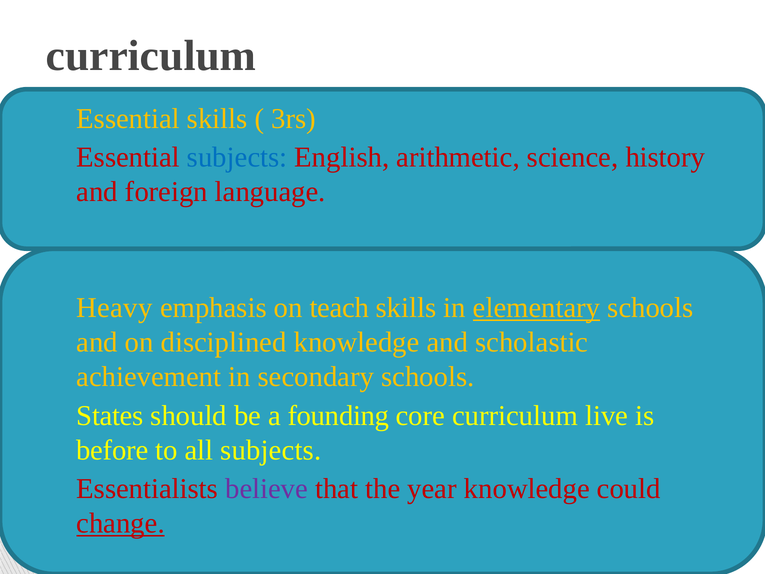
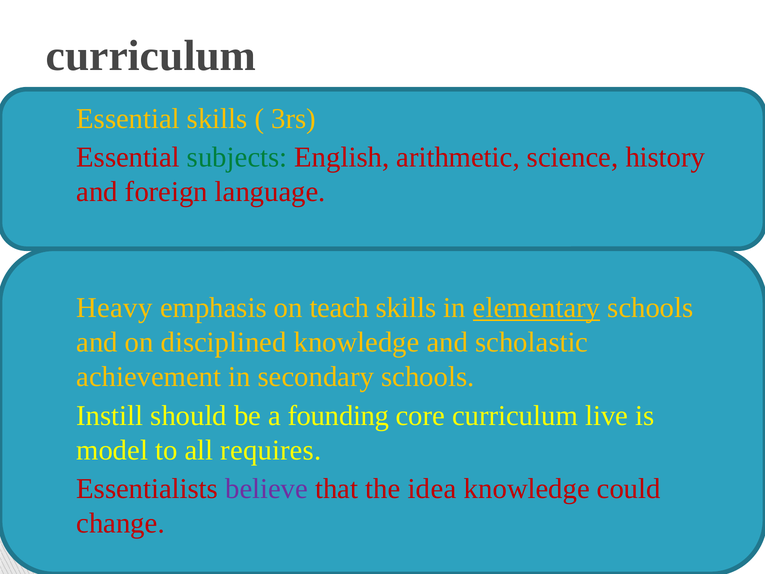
subjects at (237, 157) colour: blue -> green
States: States -> Instill
before: before -> model
all subjects: subjects -> requires
year: year -> idea
change underline: present -> none
